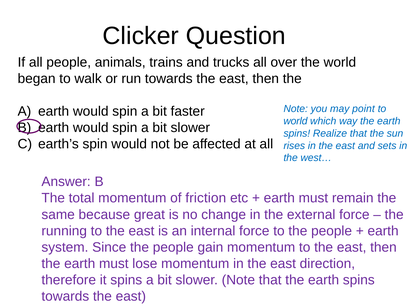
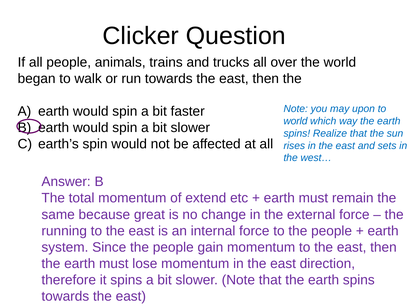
point: point -> upon
friction: friction -> extend
